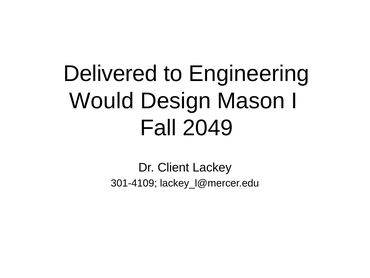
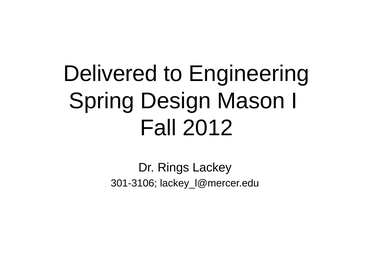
Would: Would -> Spring
2049: 2049 -> 2012
Client: Client -> Rings
301-4109: 301-4109 -> 301-3106
